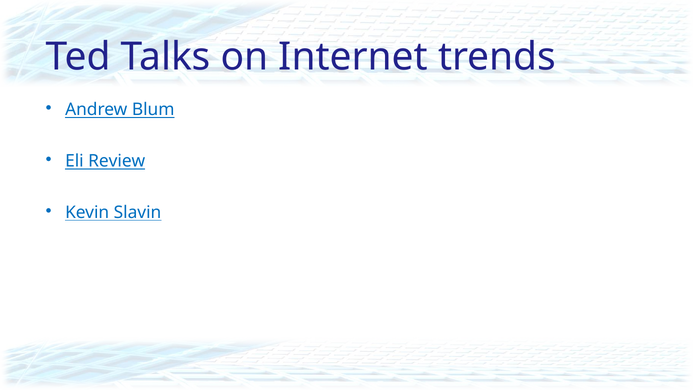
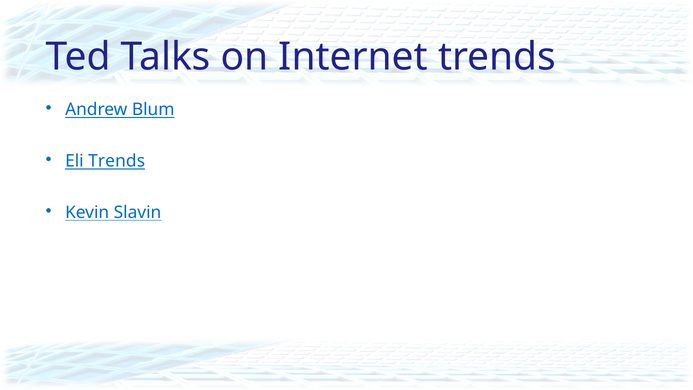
Eli Review: Review -> Trends
